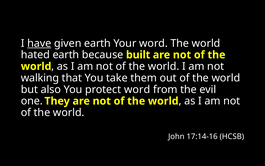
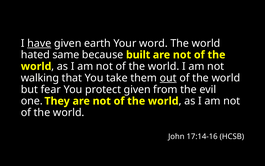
hated earth: earth -> same
out underline: none -> present
also: also -> fear
protect word: word -> given
